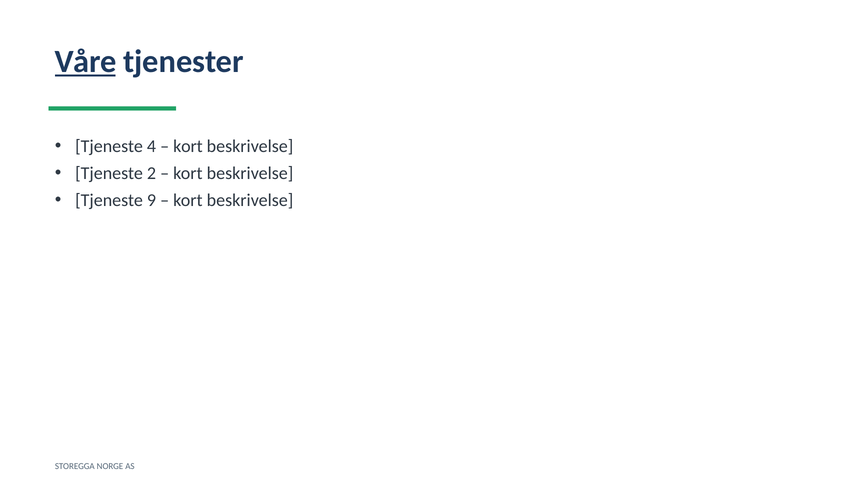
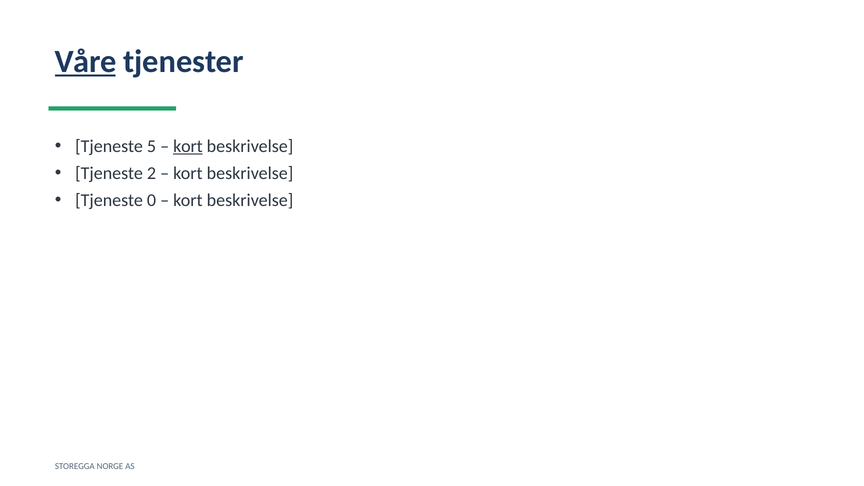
4: 4 -> 5
kort at (188, 146) underline: none -> present
9: 9 -> 0
